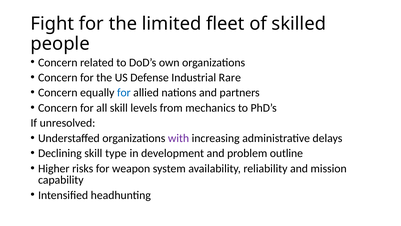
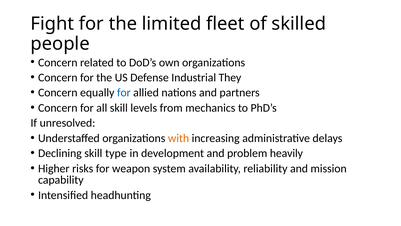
Rare: Rare -> They
with colour: purple -> orange
outline: outline -> heavily
